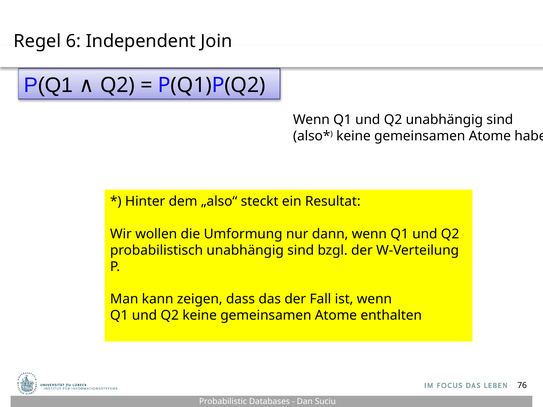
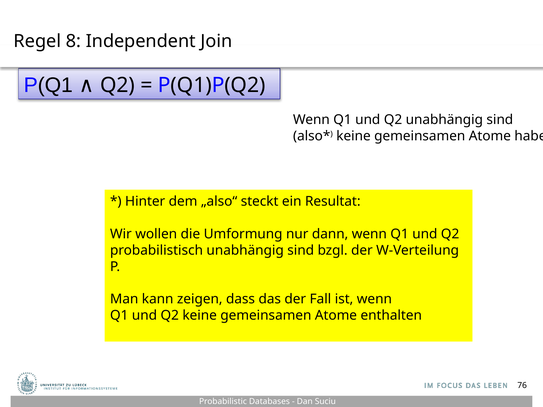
6: 6 -> 8
